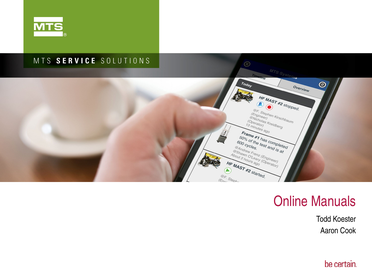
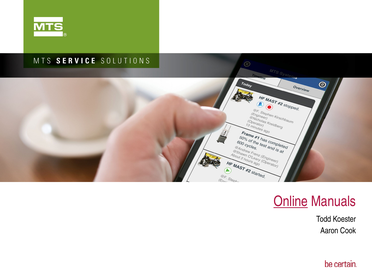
Online underline: none -> present
